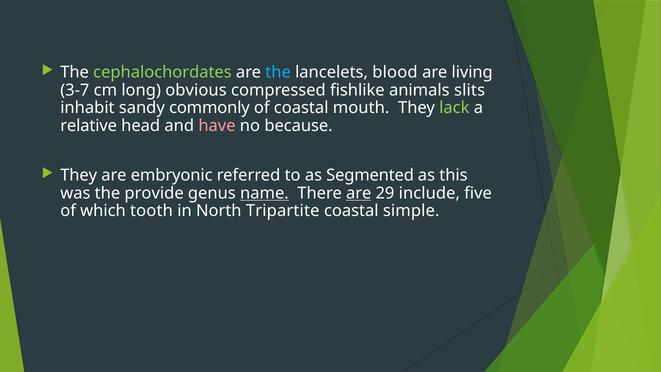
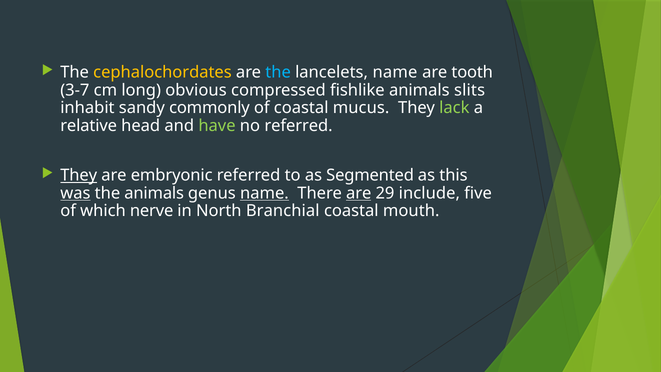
cephalochordates colour: light green -> yellow
lancelets blood: blood -> name
living: living -> tooth
mouth: mouth -> mucus
have colour: pink -> light green
no because: because -> referred
They at (79, 175) underline: none -> present
was underline: none -> present
the provide: provide -> animals
tooth: tooth -> nerve
Tripartite: Tripartite -> Branchial
simple: simple -> mouth
